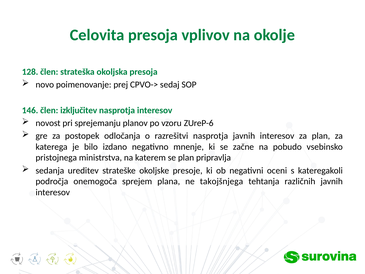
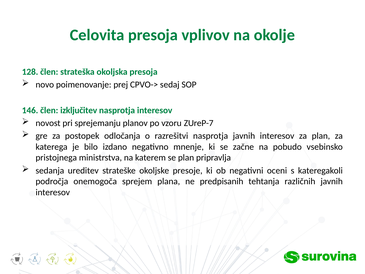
ZUreP-6: ZUreP-6 -> ZUreP-7
takojšnjega: takojšnjega -> predpisanih
